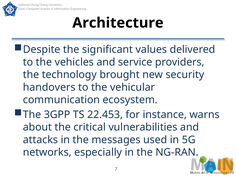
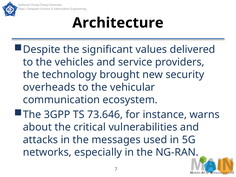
handovers: handovers -> overheads
22.453: 22.453 -> 73.646
